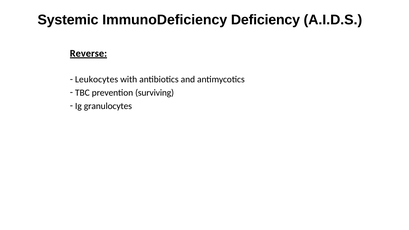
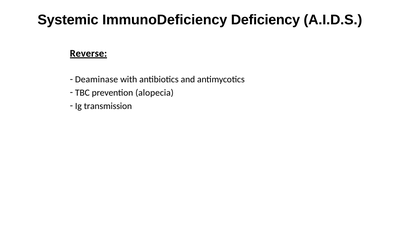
Leukocytes: Leukocytes -> Deaminase
surviving: surviving -> alopecia
granulocytes: granulocytes -> transmission
